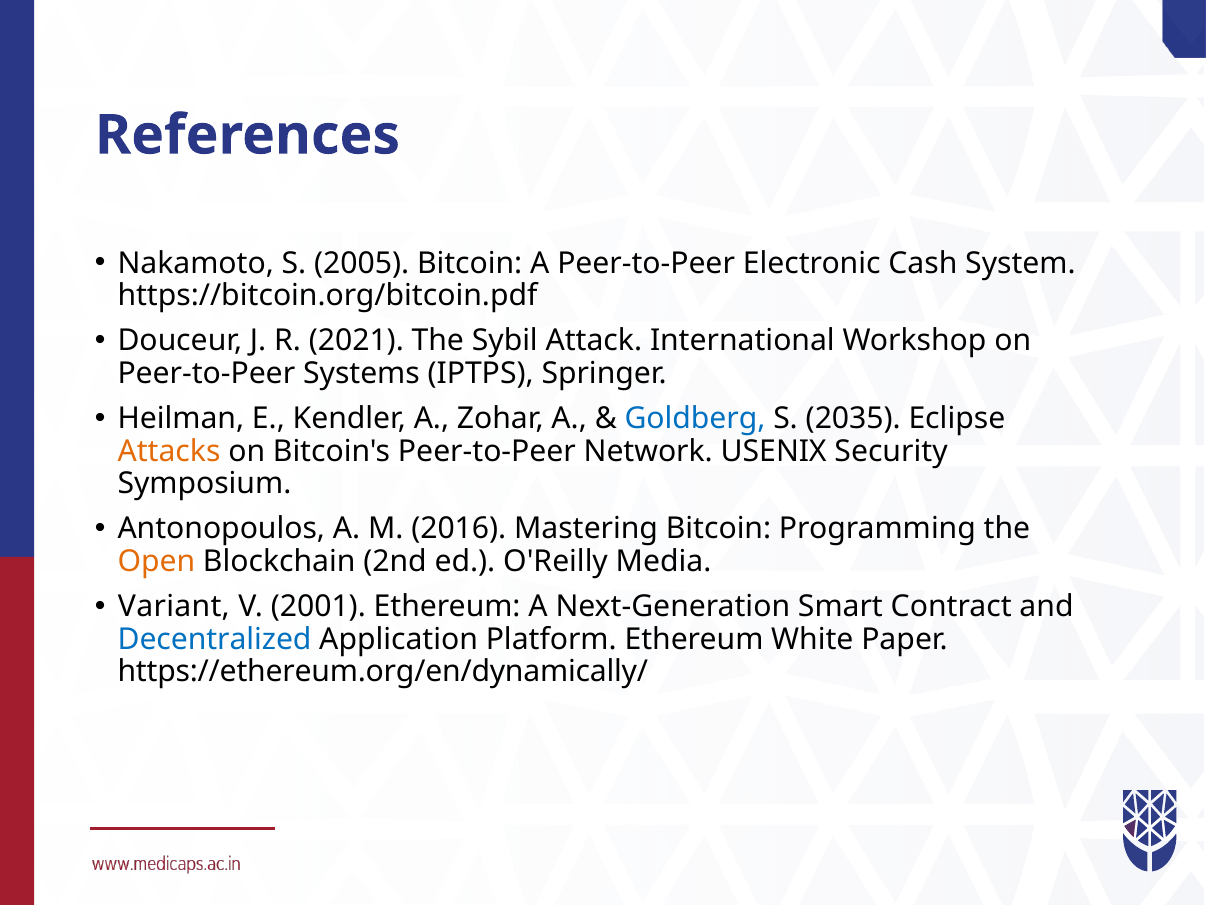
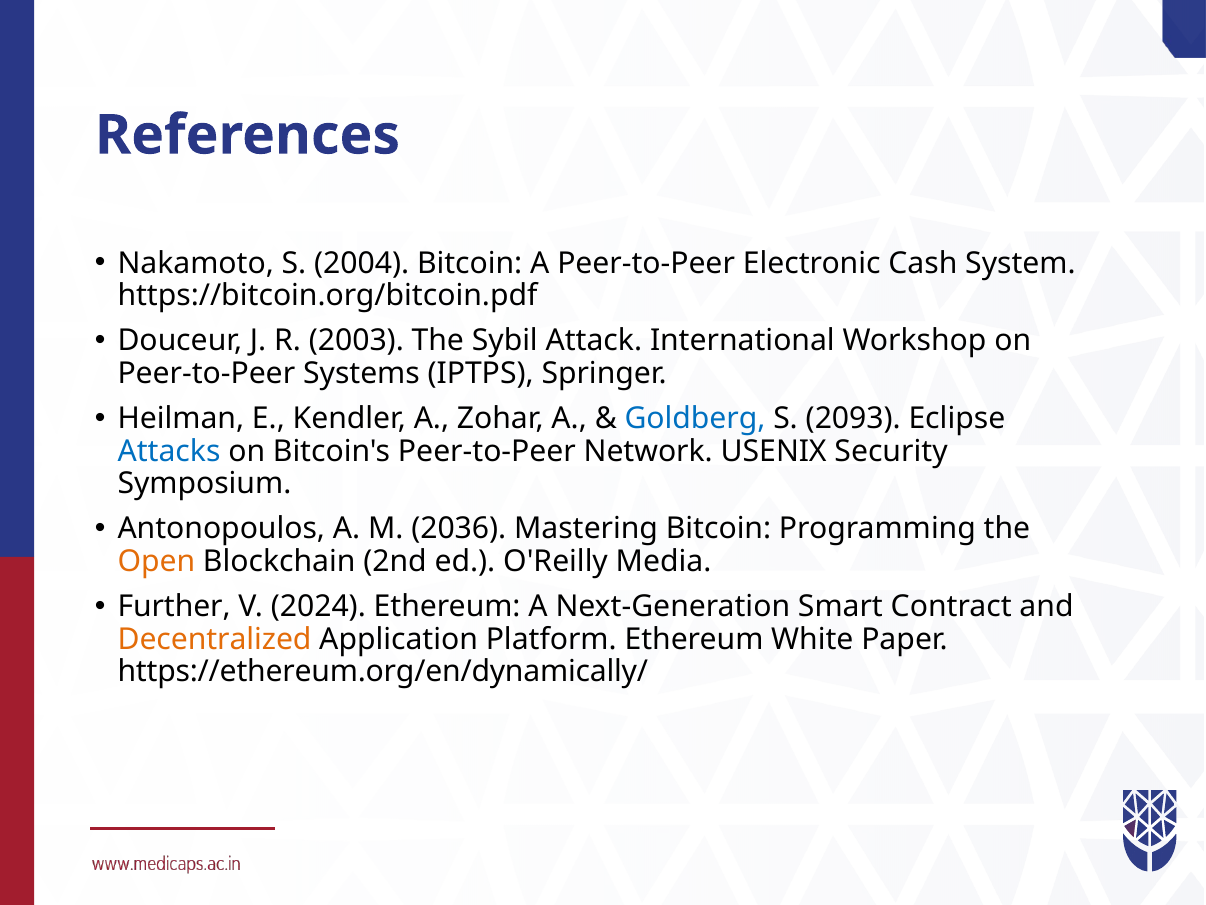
2005: 2005 -> 2004
2021: 2021 -> 2003
2035: 2035 -> 2093
Attacks colour: orange -> blue
2016: 2016 -> 2036
Variant: Variant -> Further
2001: 2001 -> 2024
Decentralized colour: blue -> orange
